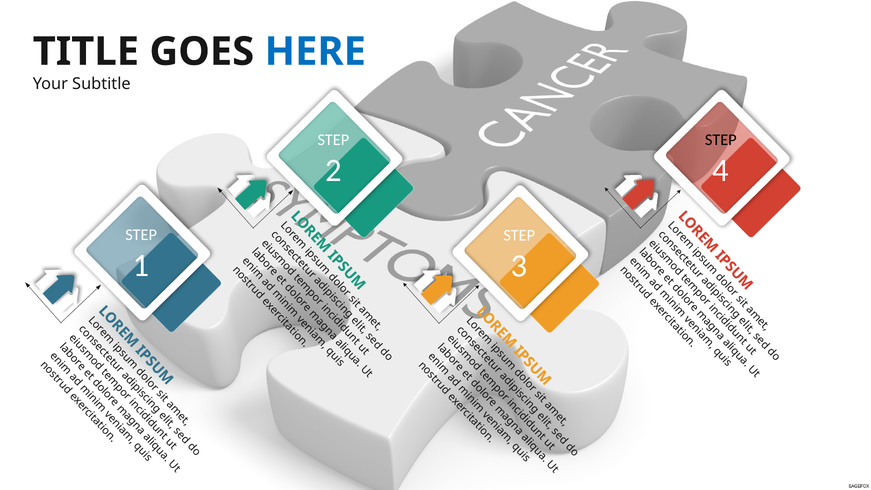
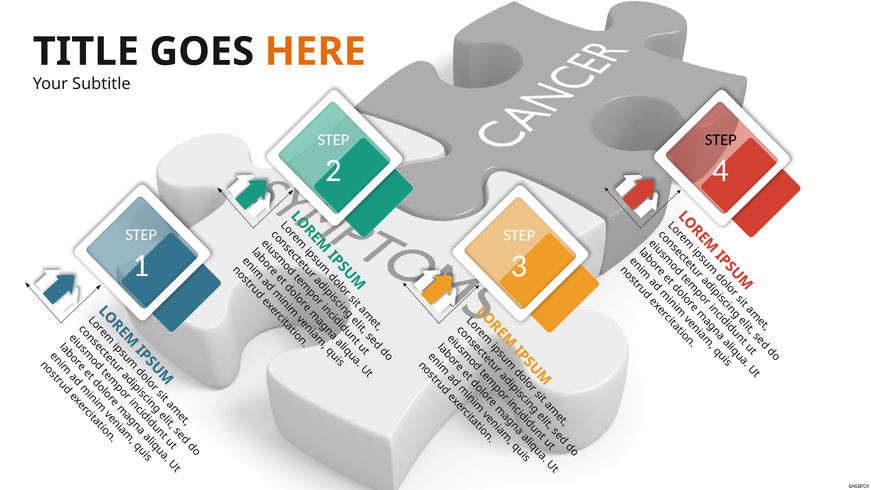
HERE colour: blue -> orange
